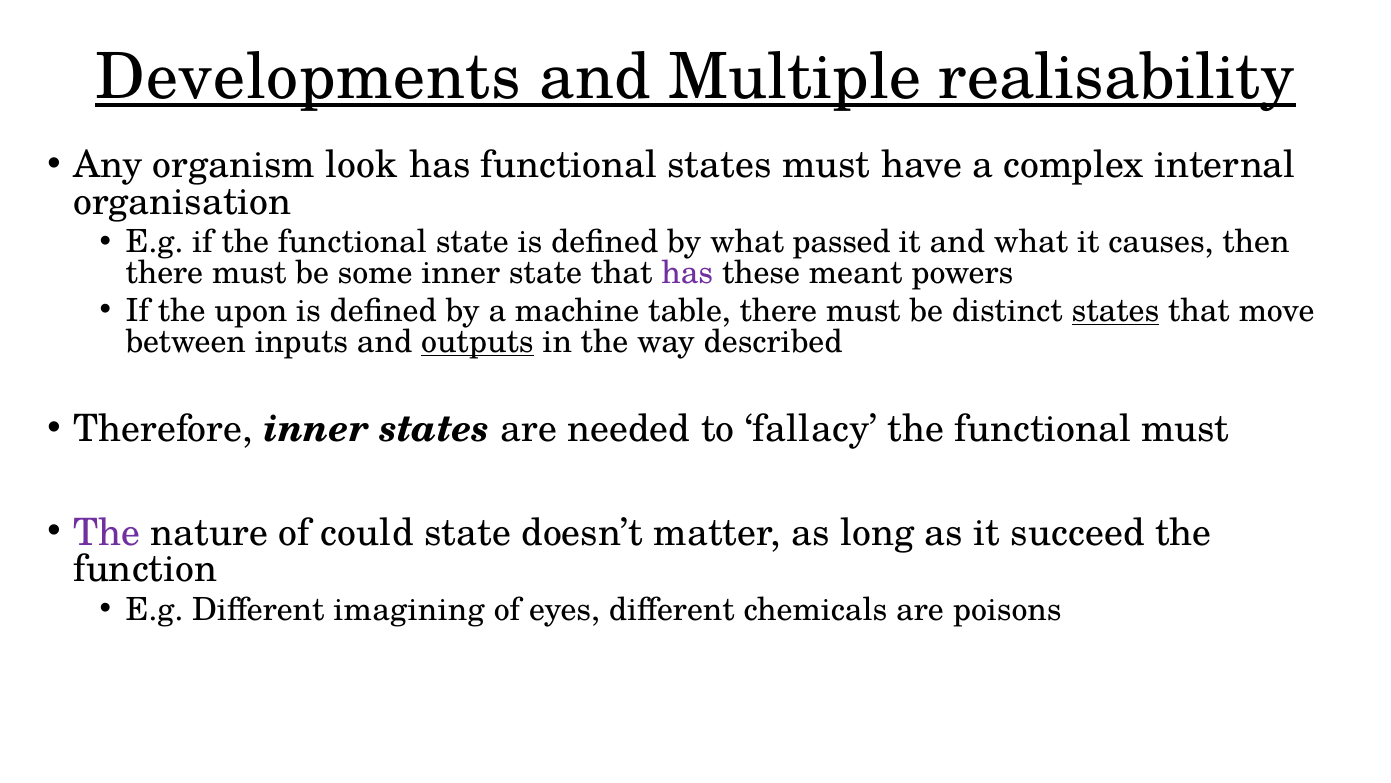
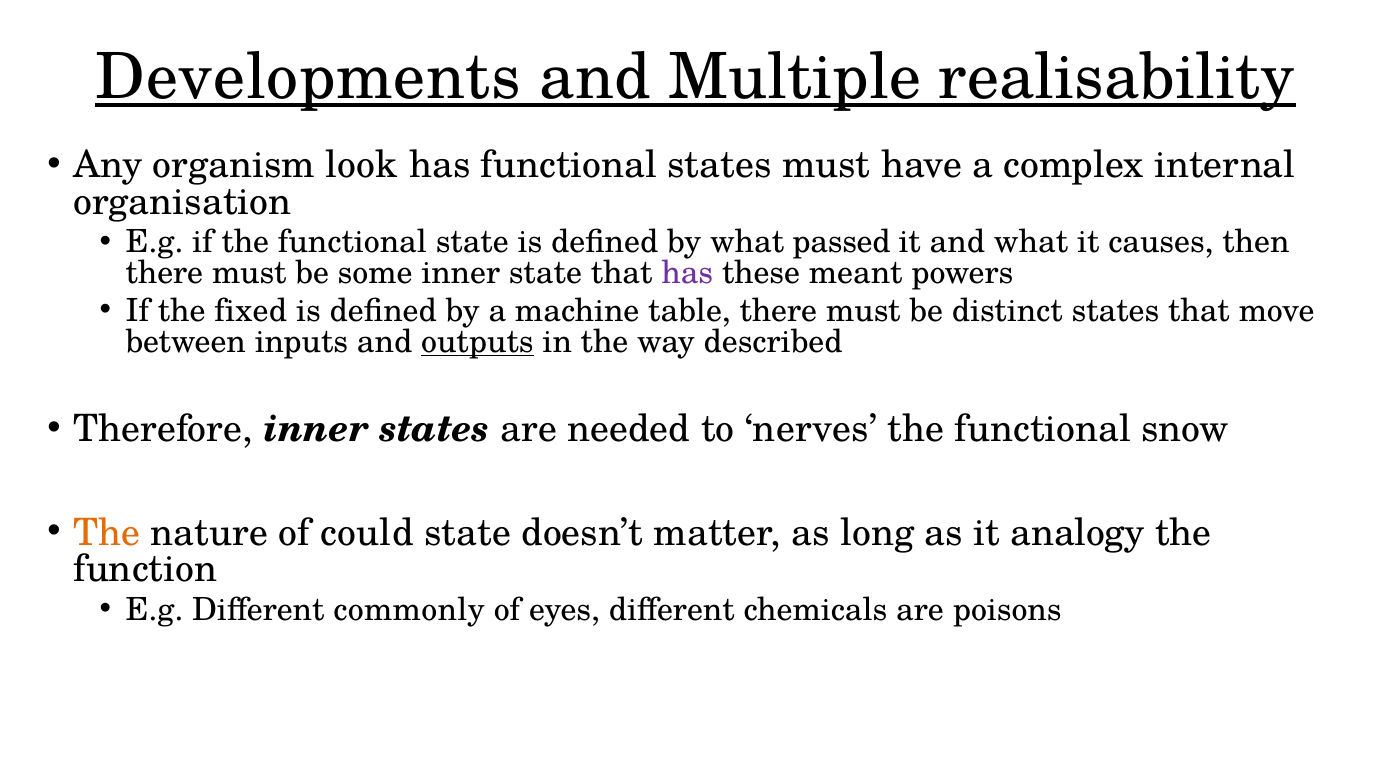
upon: upon -> fixed
states at (1116, 311) underline: present -> none
fallacy: fallacy -> nerves
functional must: must -> snow
The at (107, 532) colour: purple -> orange
succeed: succeed -> analogy
imagining: imagining -> commonly
